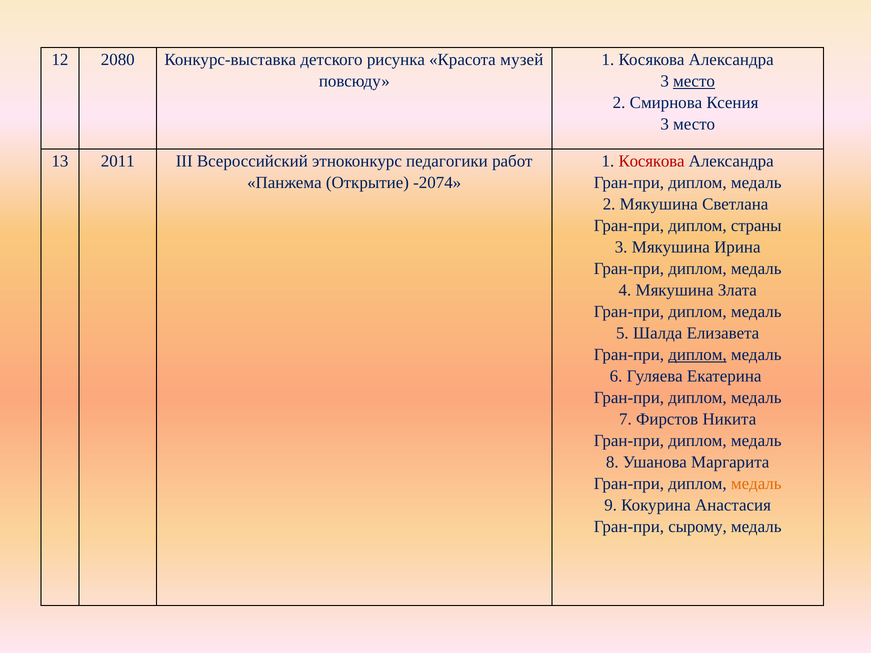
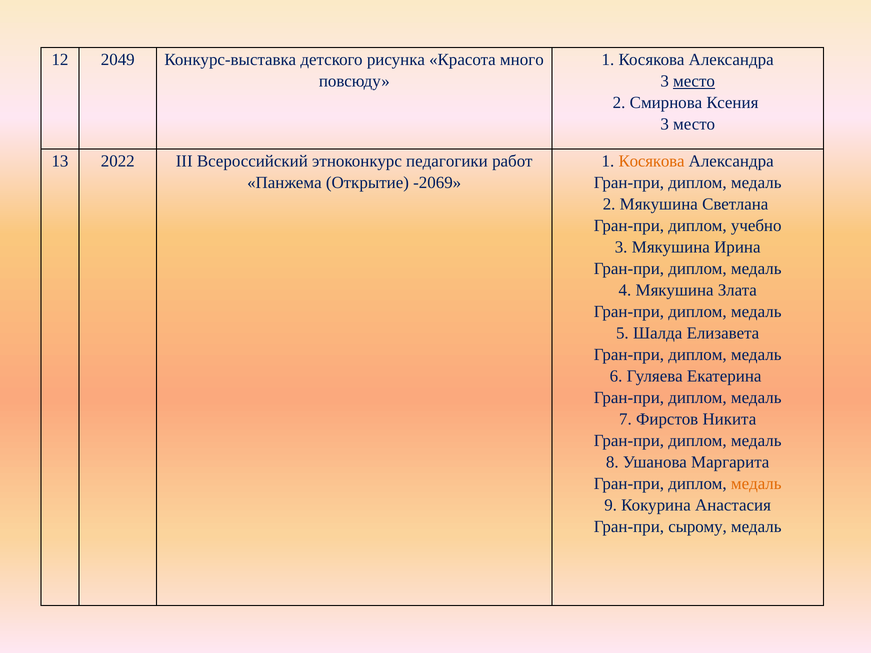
2080: 2080 -> 2049
музей: музей -> много
2011: 2011 -> 2022
Косякова at (652, 161) colour: red -> orange
-2074: -2074 -> -2069
страны: страны -> учебно
диплом at (697, 355) underline: present -> none
